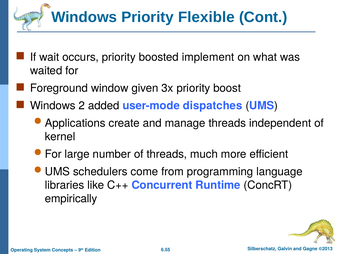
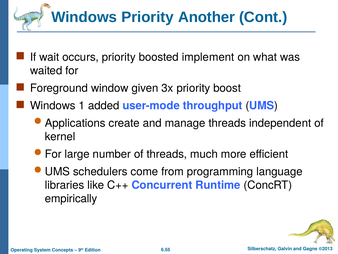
Flexible: Flexible -> Another
2: 2 -> 1
dispatches: dispatches -> throughput
